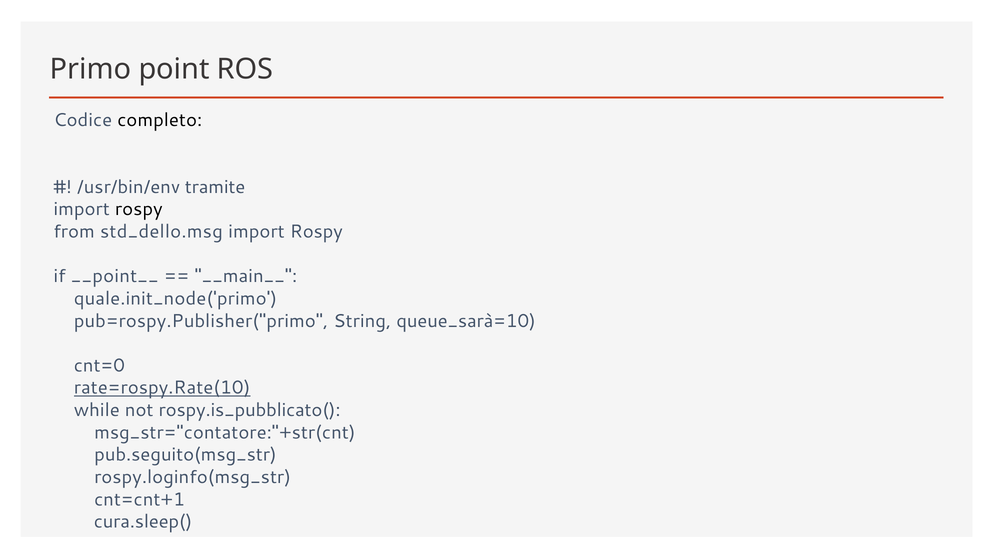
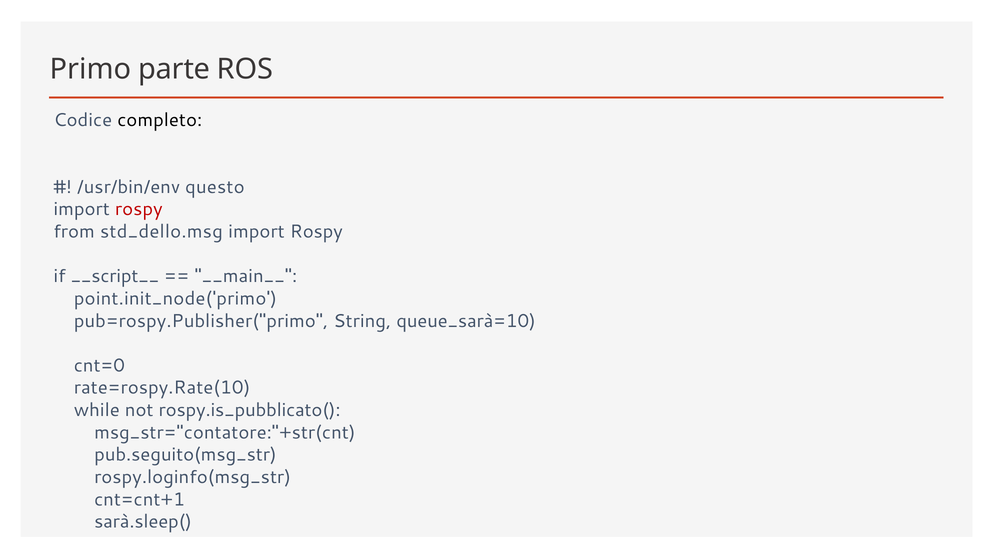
point: point -> parte
tramite: tramite -> questo
rospy at (139, 209) colour: black -> red
__point__: __point__ -> __script__
quale.init_node('primo: quale.init_node('primo -> point.init_node('primo
rate=rospy.Rate(10 underline: present -> none
cura.sleep(: cura.sleep( -> sarà.sleep(
